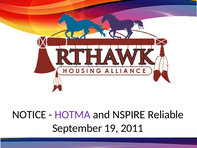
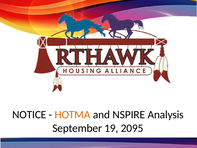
HOTMA colour: purple -> orange
Reliable: Reliable -> Analysis
2011: 2011 -> 2095
